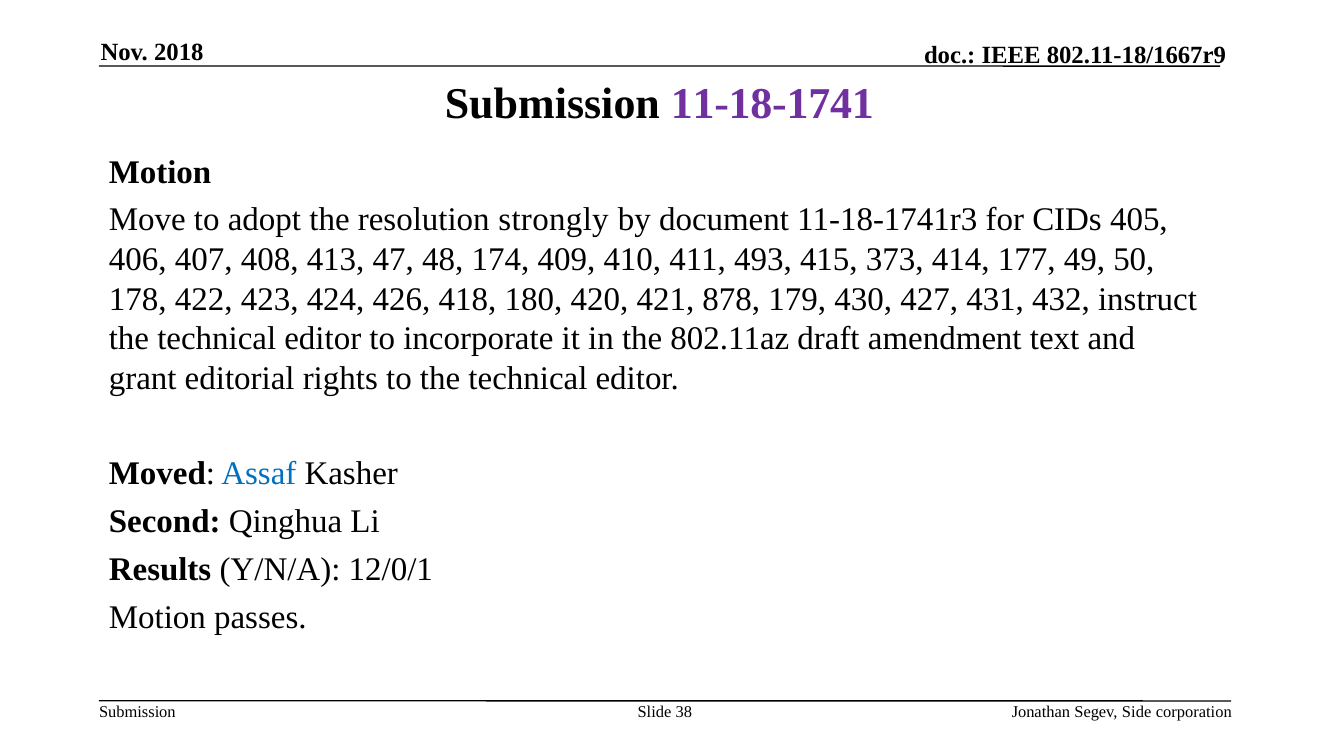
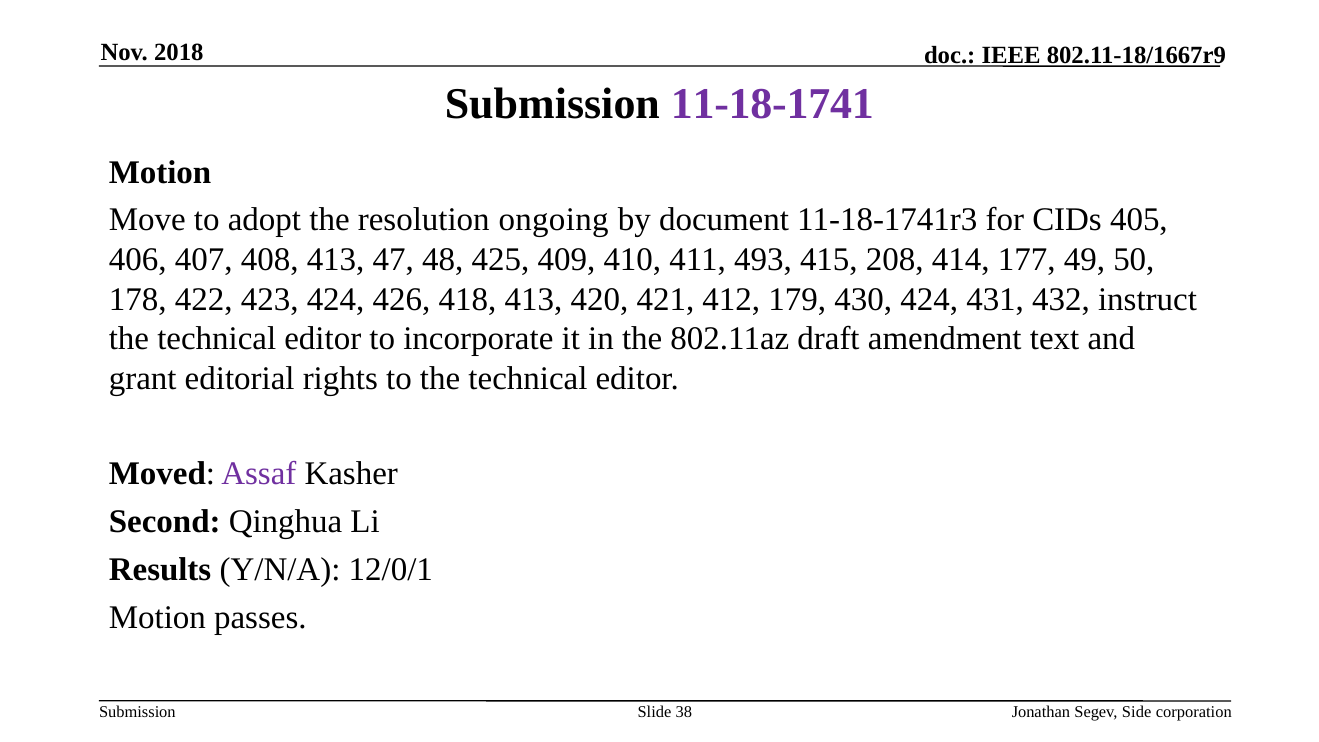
strongly: strongly -> ongoing
174: 174 -> 425
373: 373 -> 208
418 180: 180 -> 413
878: 878 -> 412
430 427: 427 -> 424
Assaf colour: blue -> purple
